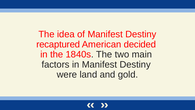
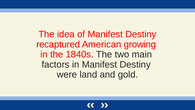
decided: decided -> growing
